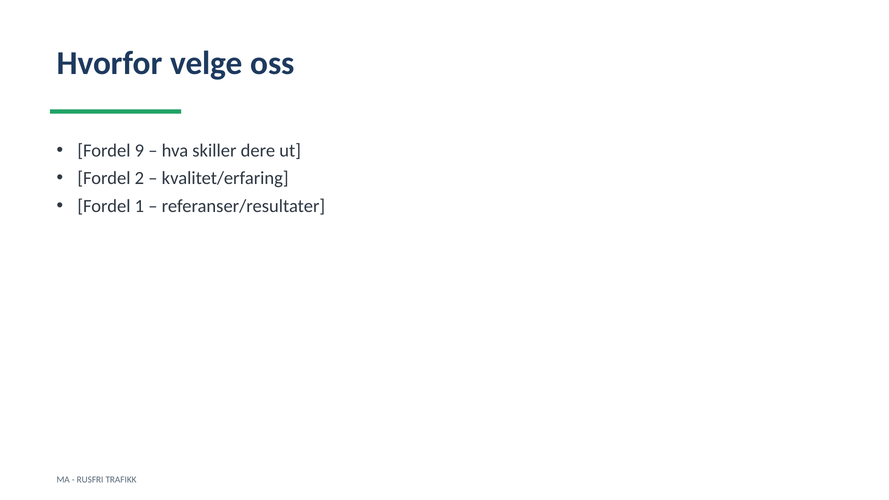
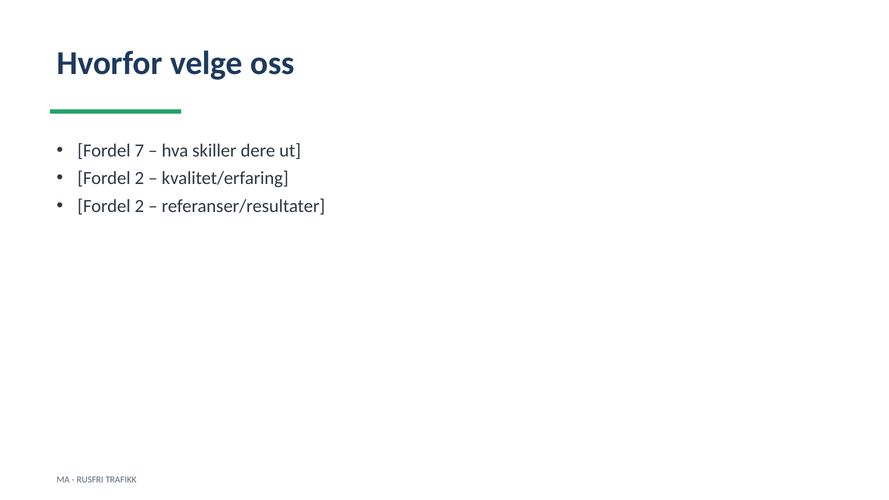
9: 9 -> 7
1 at (139, 206): 1 -> 2
